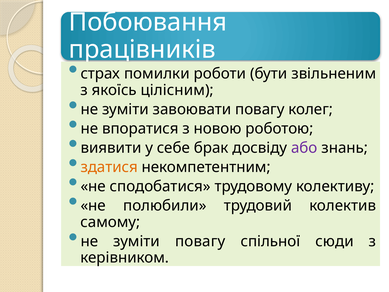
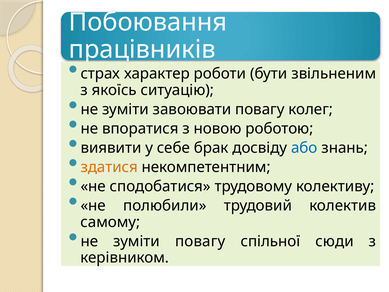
помилки: помилки -> характер
цілісним: цілісним -> ситуацію
або colour: purple -> blue
